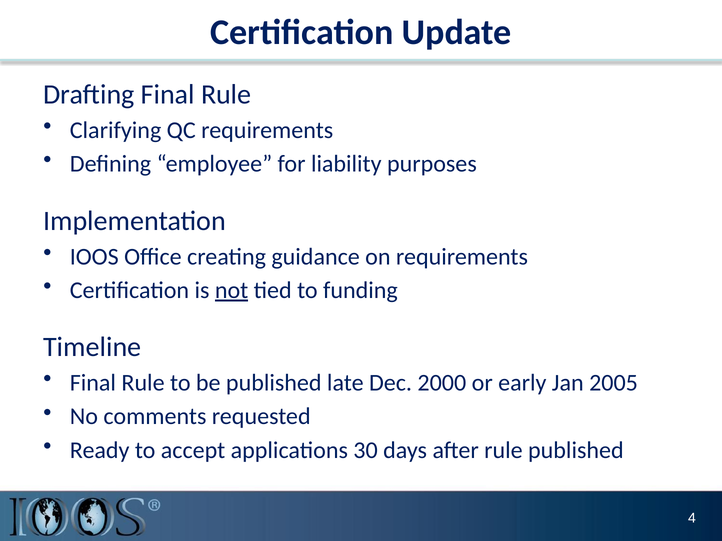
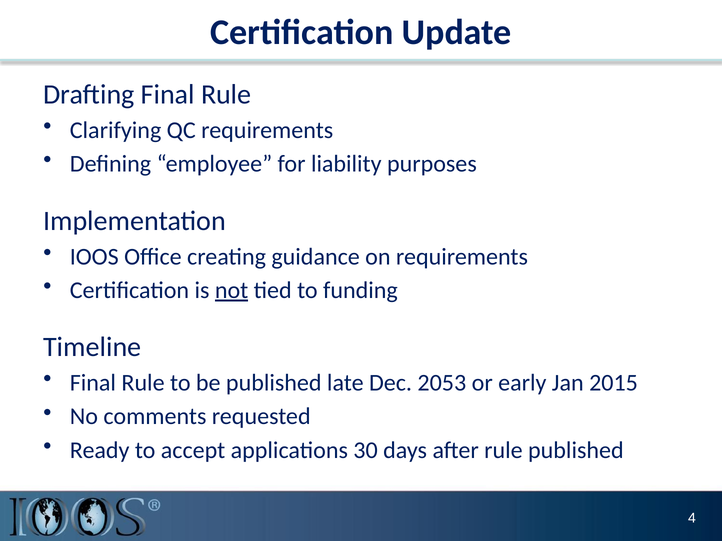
2000: 2000 -> 2053
2005: 2005 -> 2015
